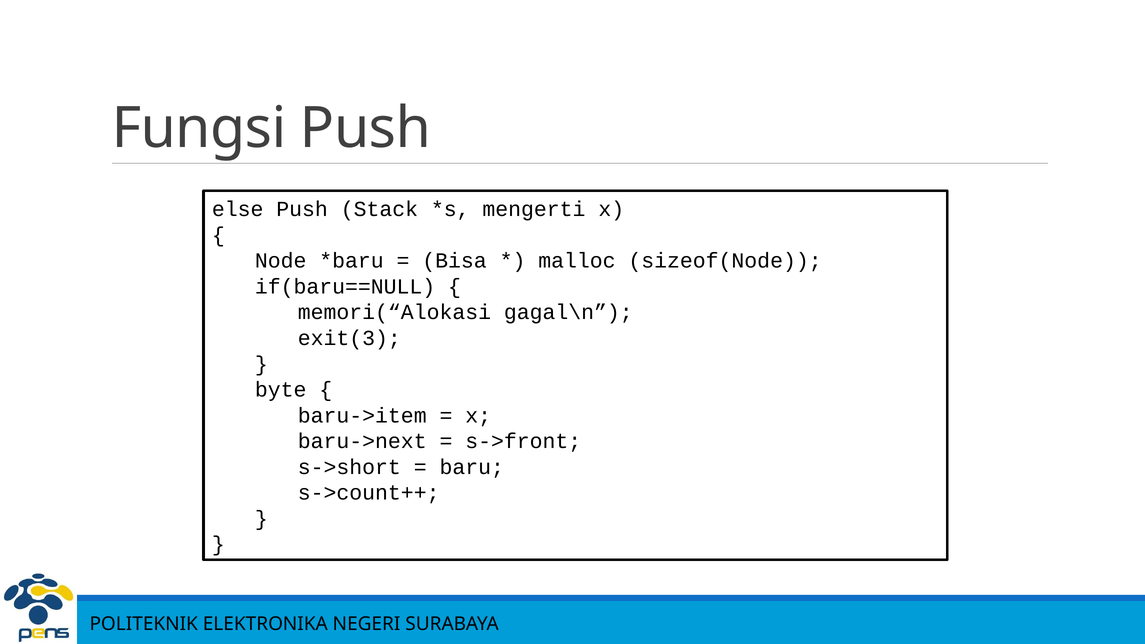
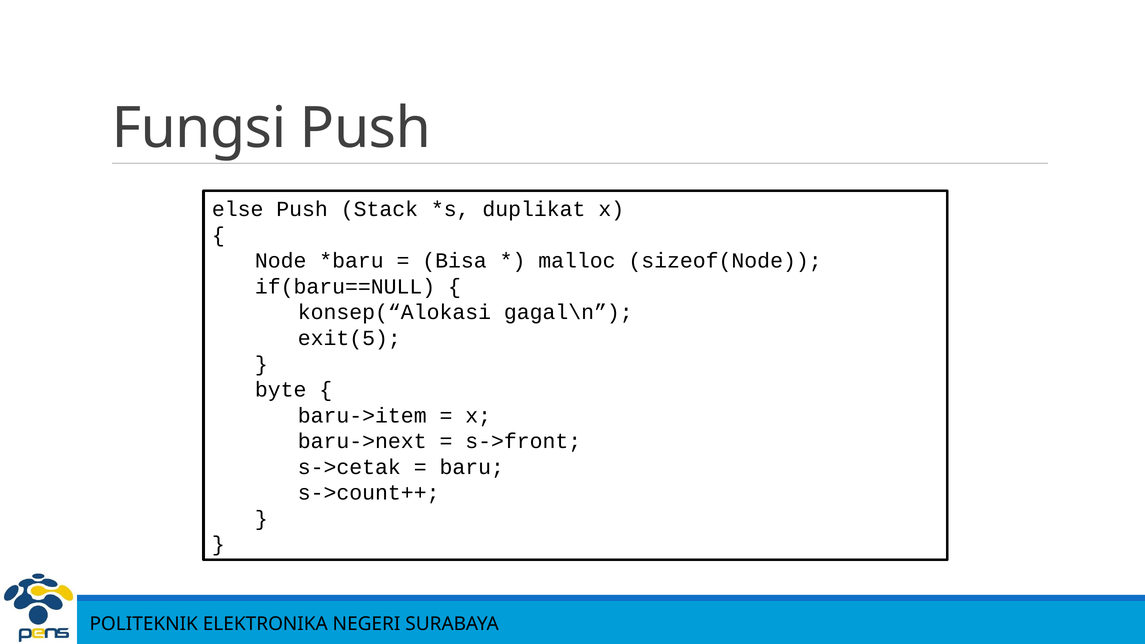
mengerti: mengerti -> duplikat
memori(“Alokasi: memori(“Alokasi -> konsep(“Alokasi
exit(3: exit(3 -> exit(5
s->short: s->short -> s->cetak
